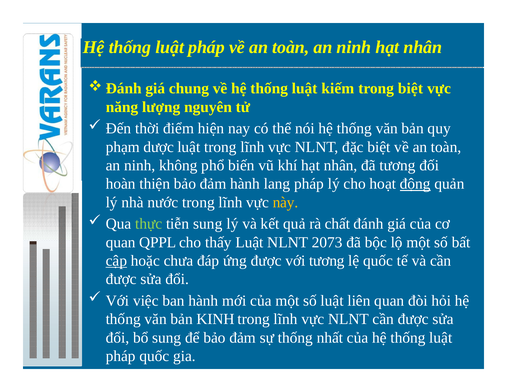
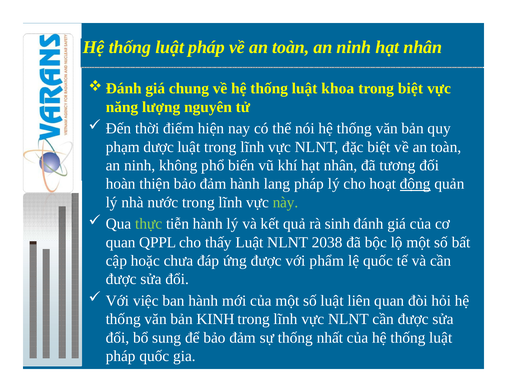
kiếm: kiếm -> khoa
này colour: yellow -> light green
tiễn sung: sung -> hành
chất: chất -> sinh
2073: 2073 -> 2038
cập underline: present -> none
với tương: tương -> phẩm
